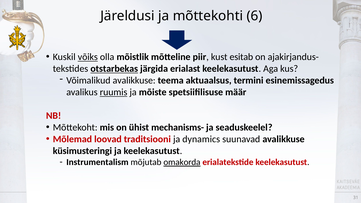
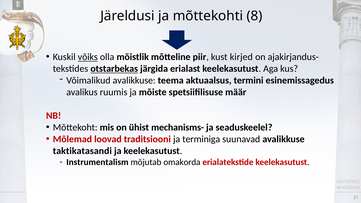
6: 6 -> 8
esitab: esitab -> kirjed
ruumis underline: present -> none
dynamics: dynamics -> terminiga
küsimusteringi: küsimusteringi -> taktikatasandi
omakorda underline: present -> none
